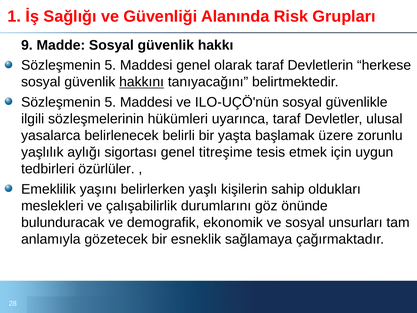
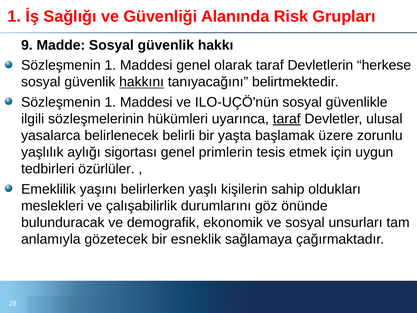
5 at (110, 65): 5 -> 1
5 at (110, 102): 5 -> 1
taraf at (287, 119) underline: none -> present
titreşime: titreşime -> primlerin
